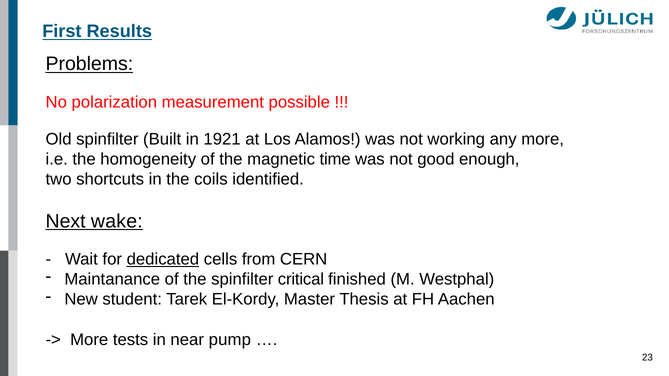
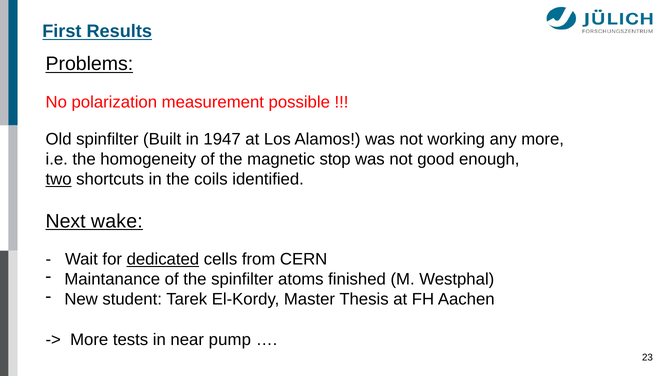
1921: 1921 -> 1947
time: time -> stop
two underline: none -> present
critical: critical -> atoms
